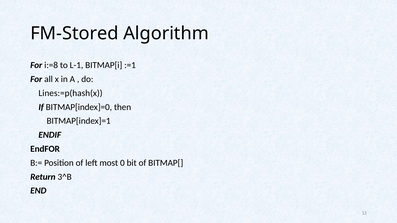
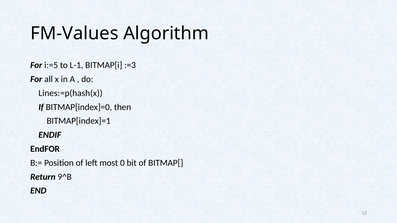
FM-Stored: FM-Stored -> FM-Values
i:=8: i:=8 -> i:=5
:=1: :=1 -> :=3
3^B: 3^B -> 9^B
